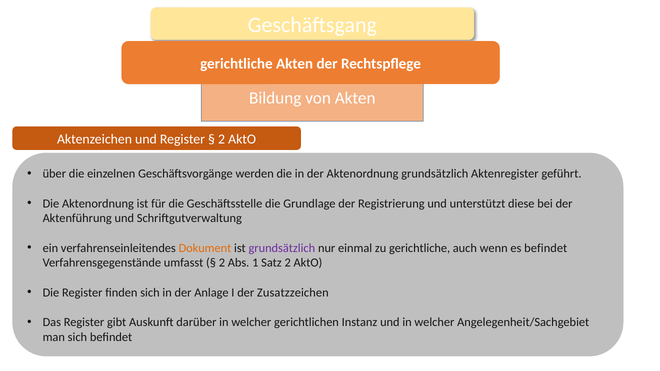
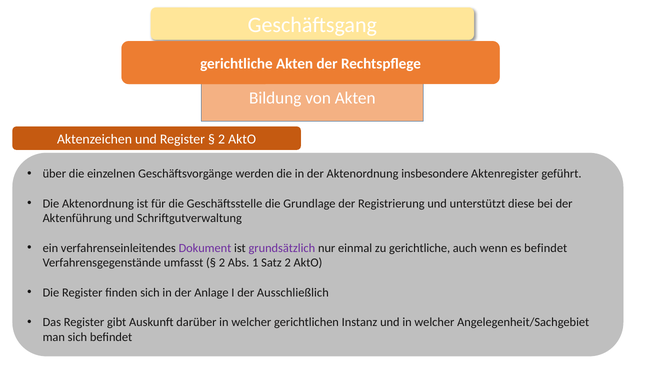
Aktenordnung grundsätzlich: grundsätzlich -> insbesondere
Dokument colour: orange -> purple
Zusatzzeichen: Zusatzzeichen -> Ausschließlich
